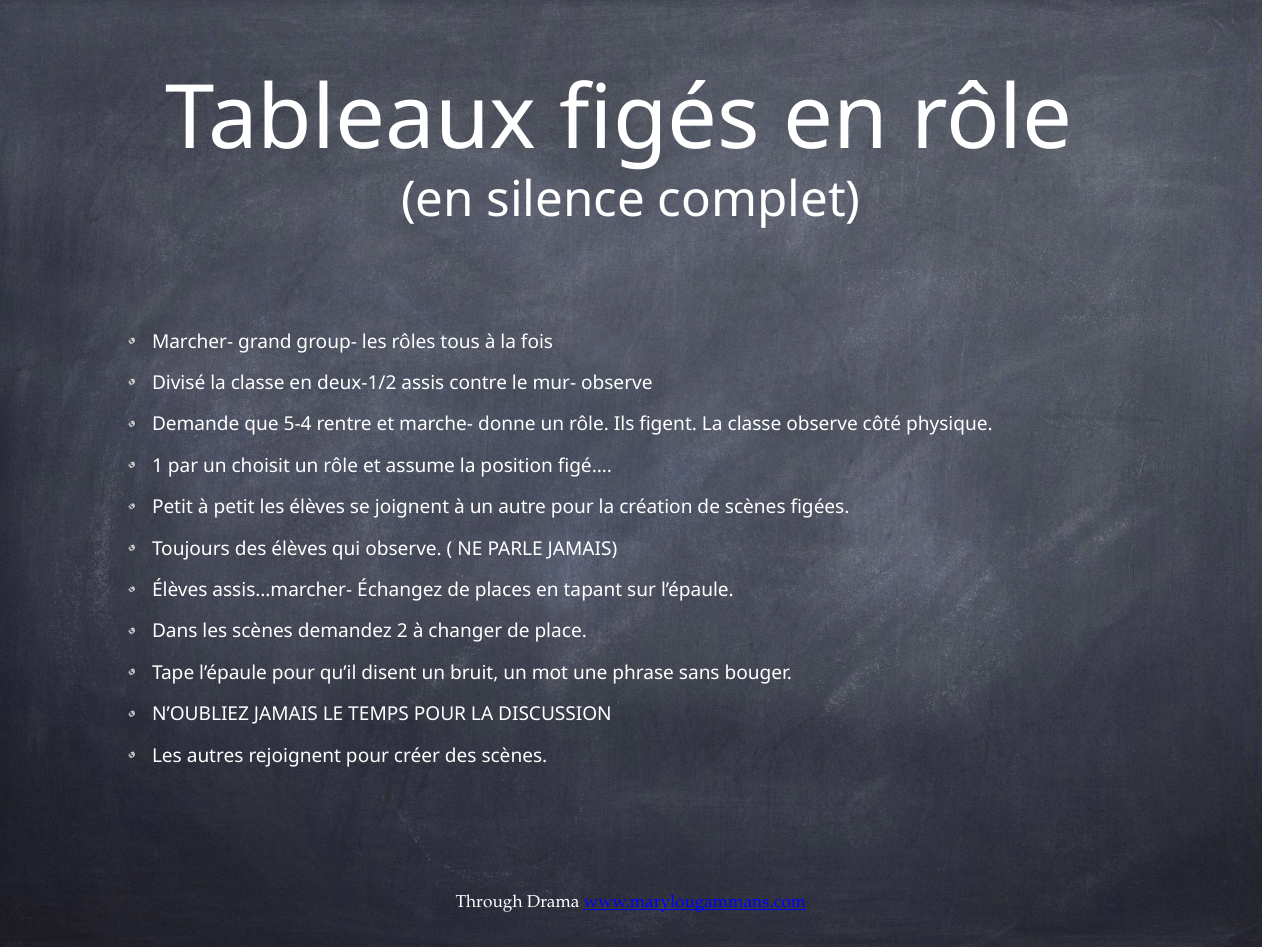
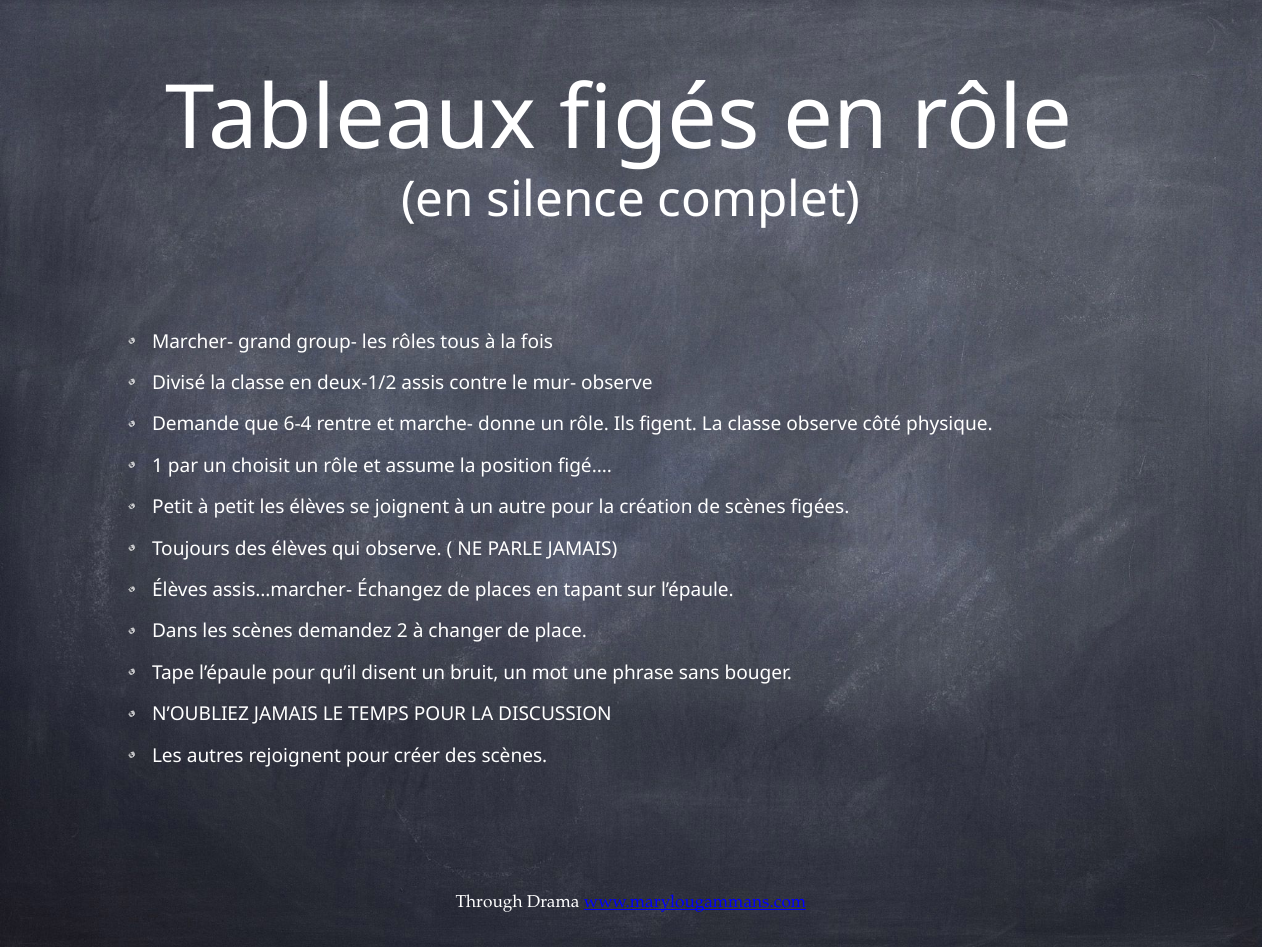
5-4: 5-4 -> 6-4
